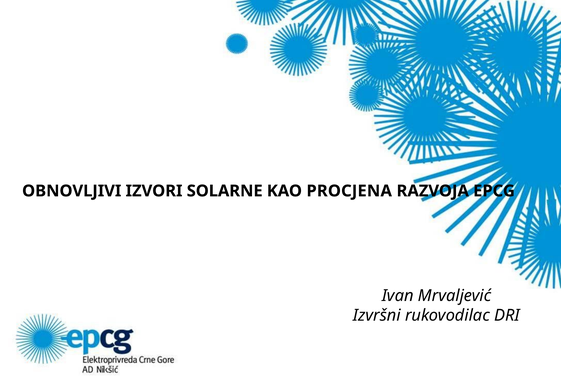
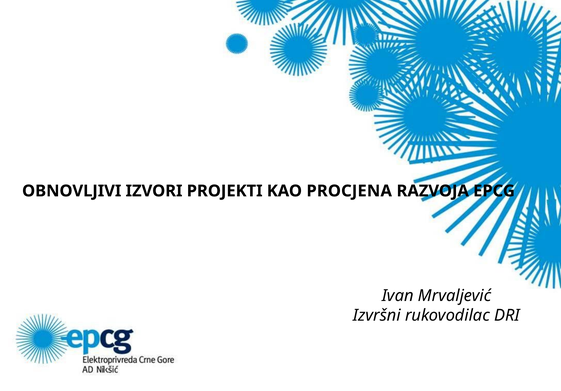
SOLARNE: SOLARNE -> PROJEKTI
